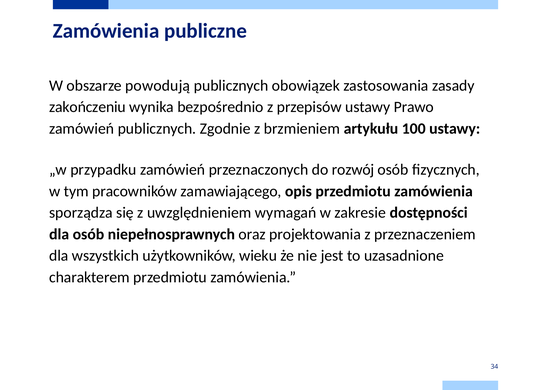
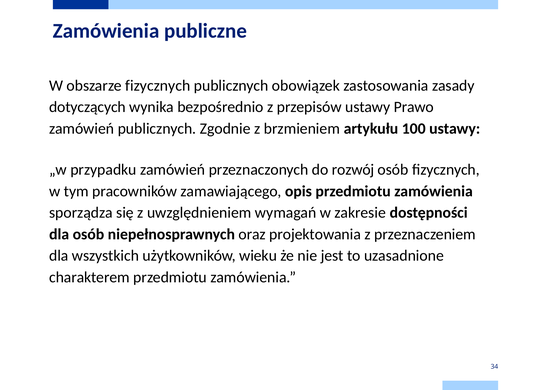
obszarze powodują: powodują -> fizycznych
zakończeniu: zakończeniu -> dotyczących
